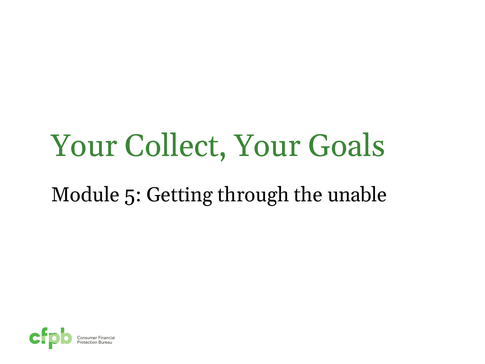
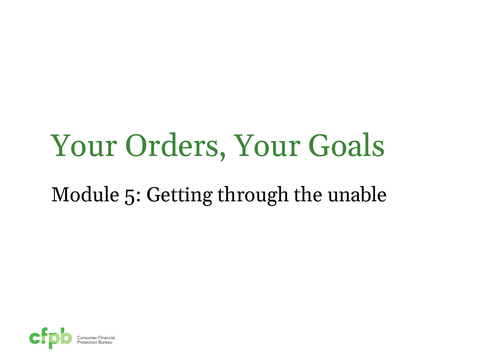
Collect: Collect -> Orders
